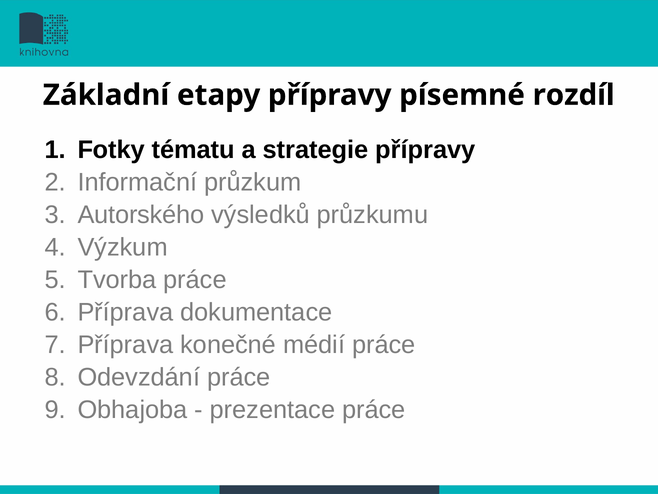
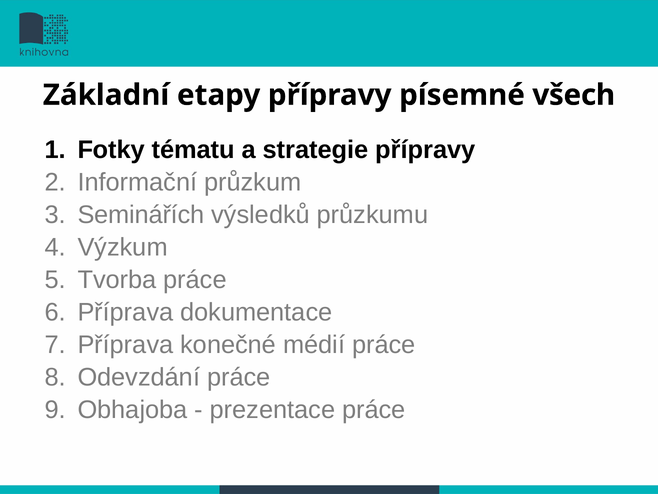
rozdíl: rozdíl -> všech
Autorského: Autorského -> Seminářích
